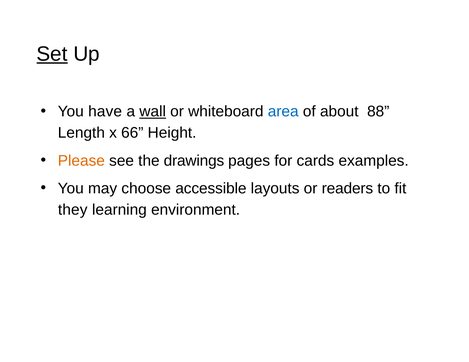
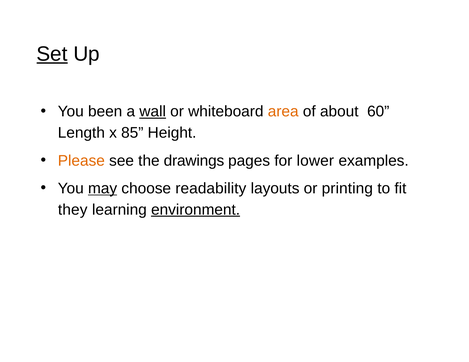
have: have -> been
area colour: blue -> orange
88: 88 -> 60
66: 66 -> 85
cards: cards -> lower
may underline: none -> present
accessible: accessible -> readability
readers: readers -> printing
environment underline: none -> present
